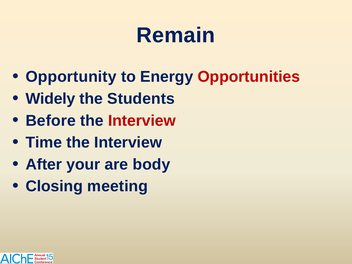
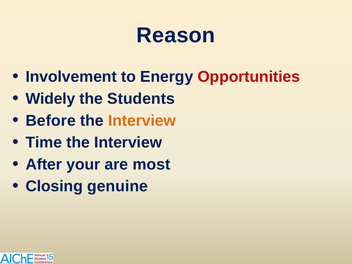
Remain: Remain -> Reason
Opportunity: Opportunity -> Involvement
Interview at (142, 121) colour: red -> orange
body: body -> most
meeting: meeting -> genuine
